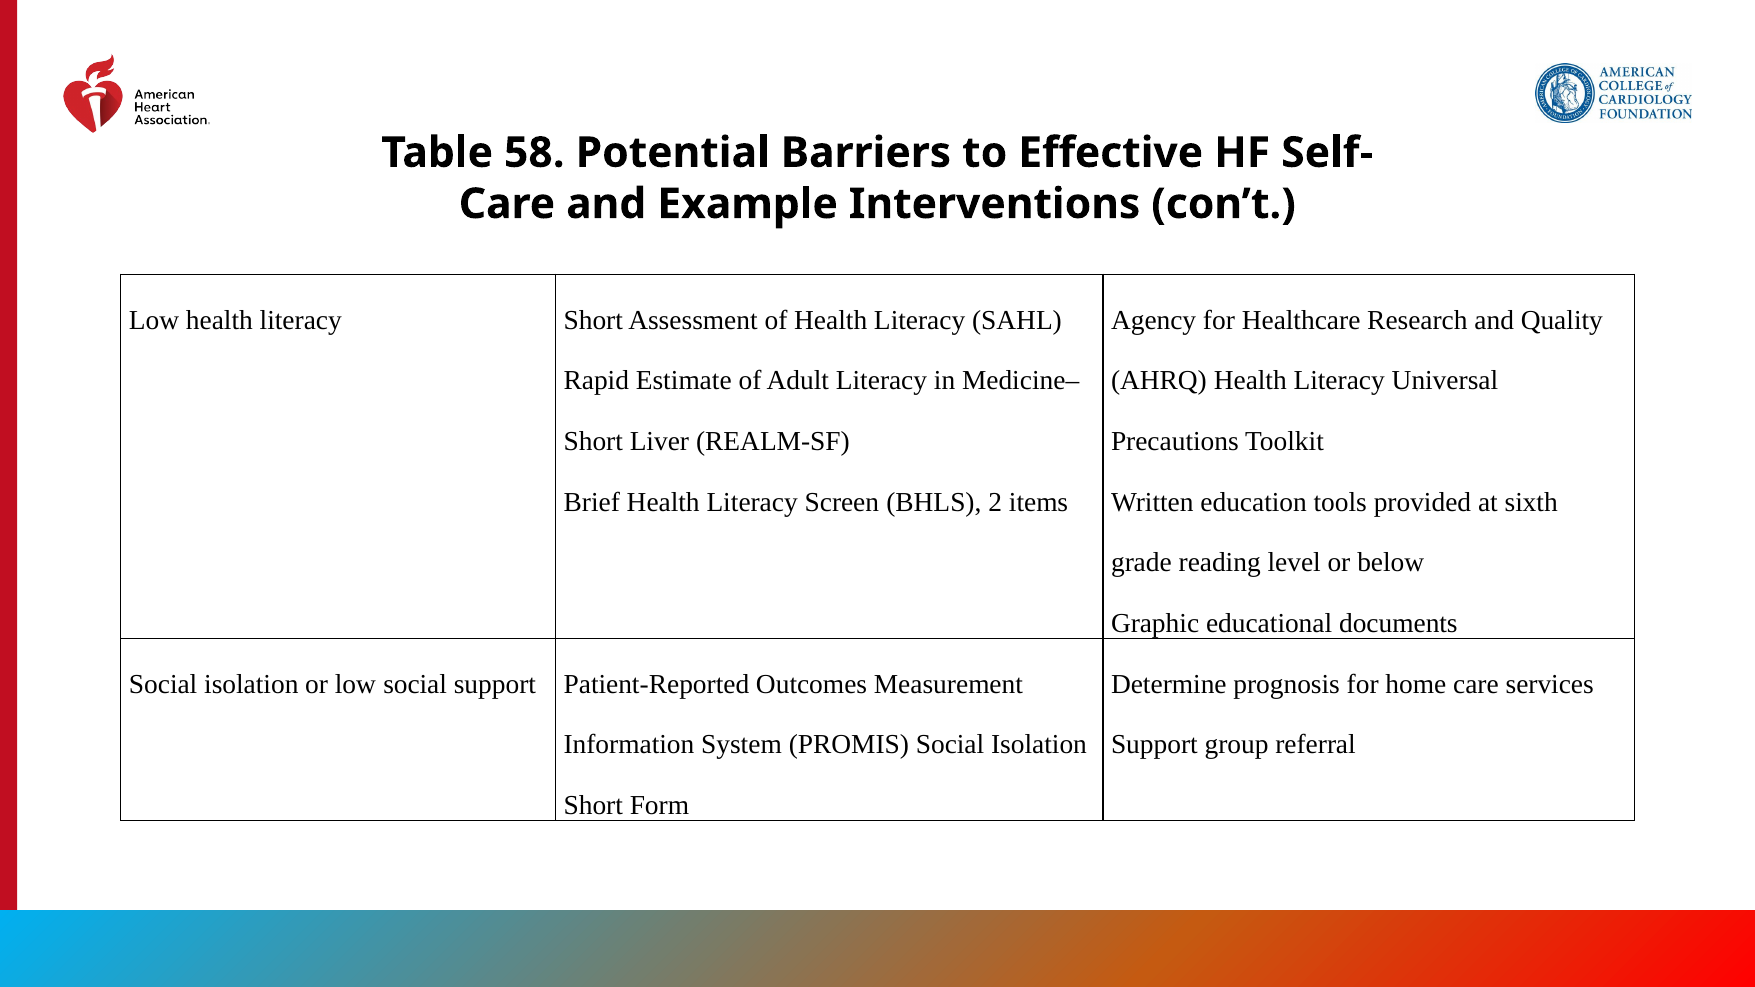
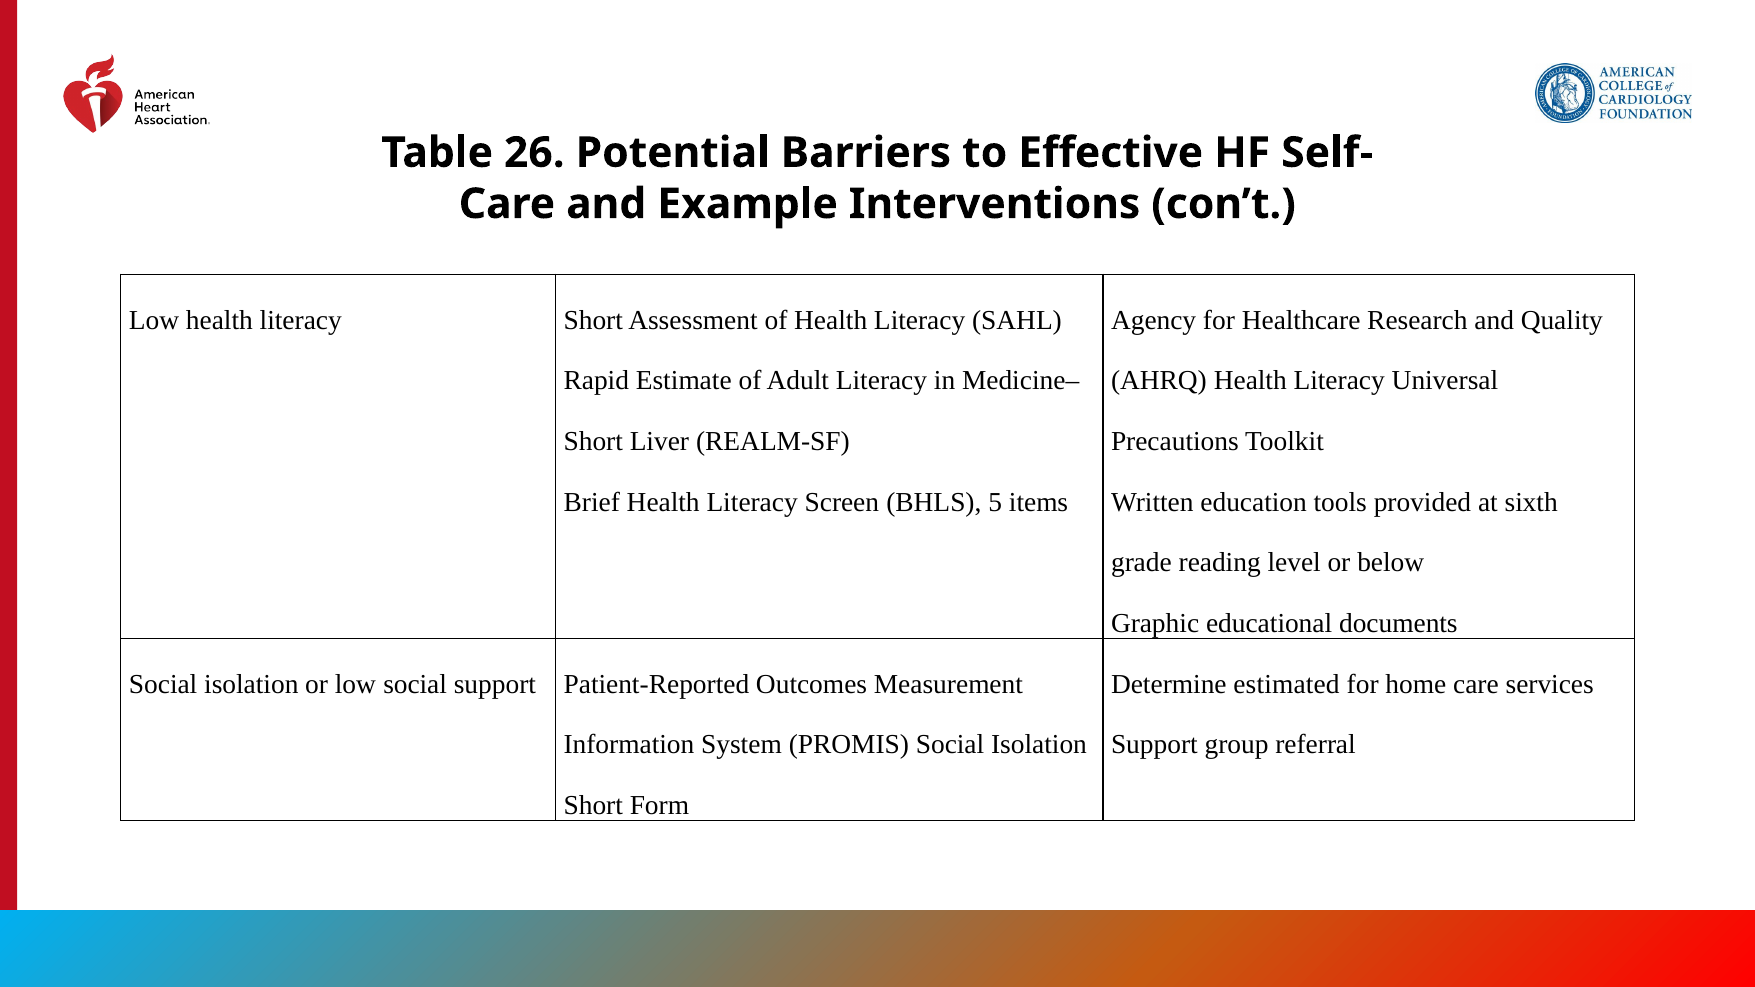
58: 58 -> 26
2: 2 -> 5
prognosis: prognosis -> estimated
